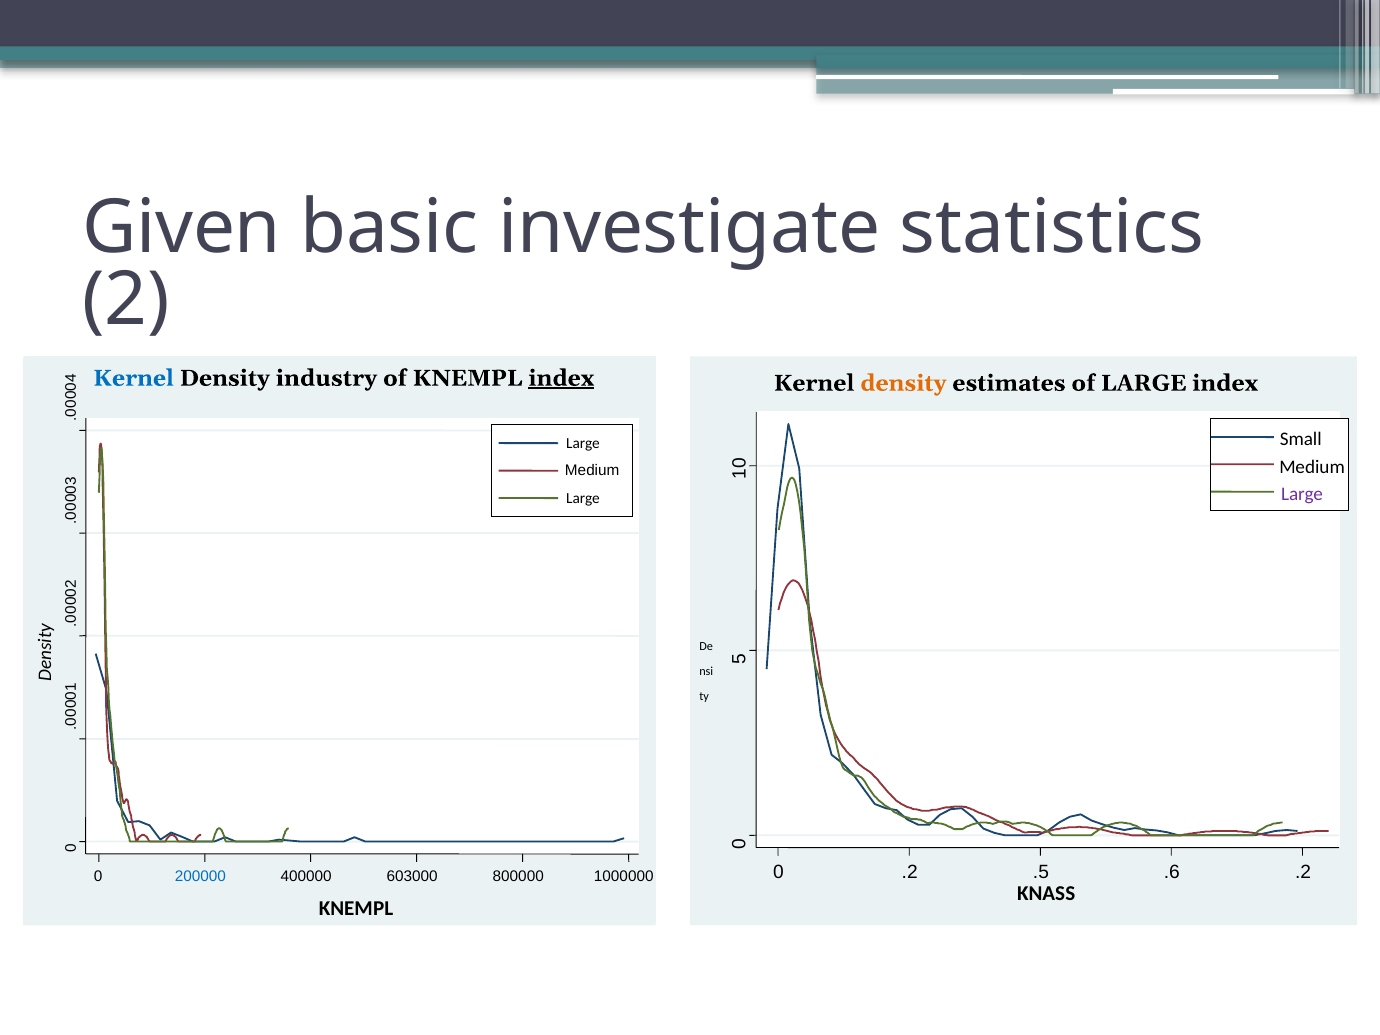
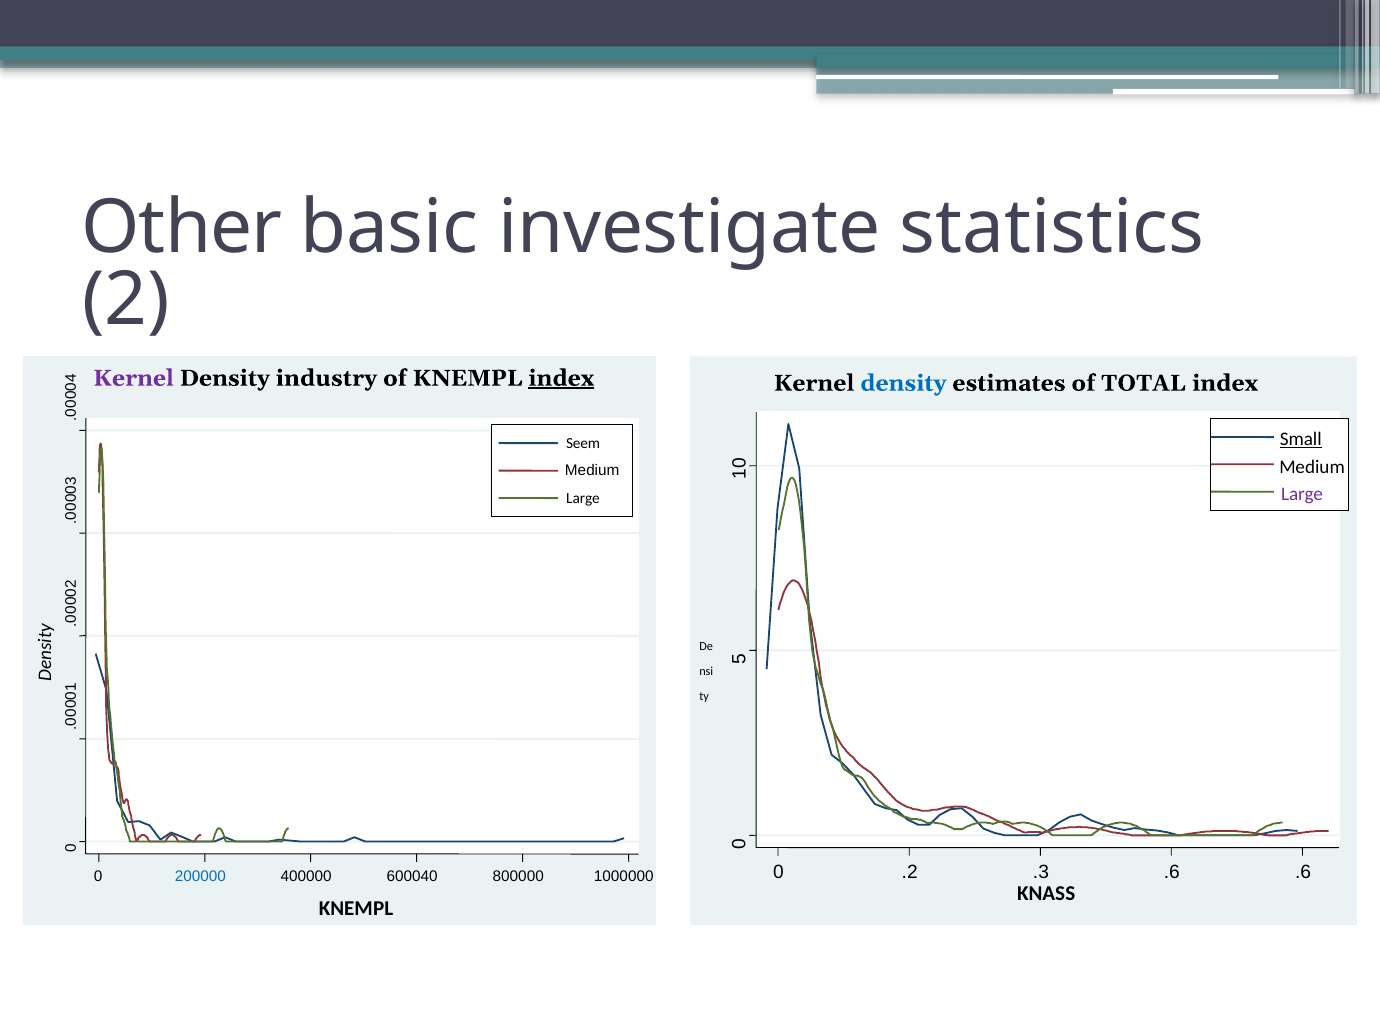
Given: Given -> Other
Kernel at (134, 378) colour: blue -> purple
density at (903, 383) colour: orange -> blue
of LARGE: LARGE -> TOTAL
Small underline: none -> present
Large at (583, 443): Large -> Seem
.5: .5 -> .3
.6 .2: .2 -> .6
603000: 603000 -> 600040
